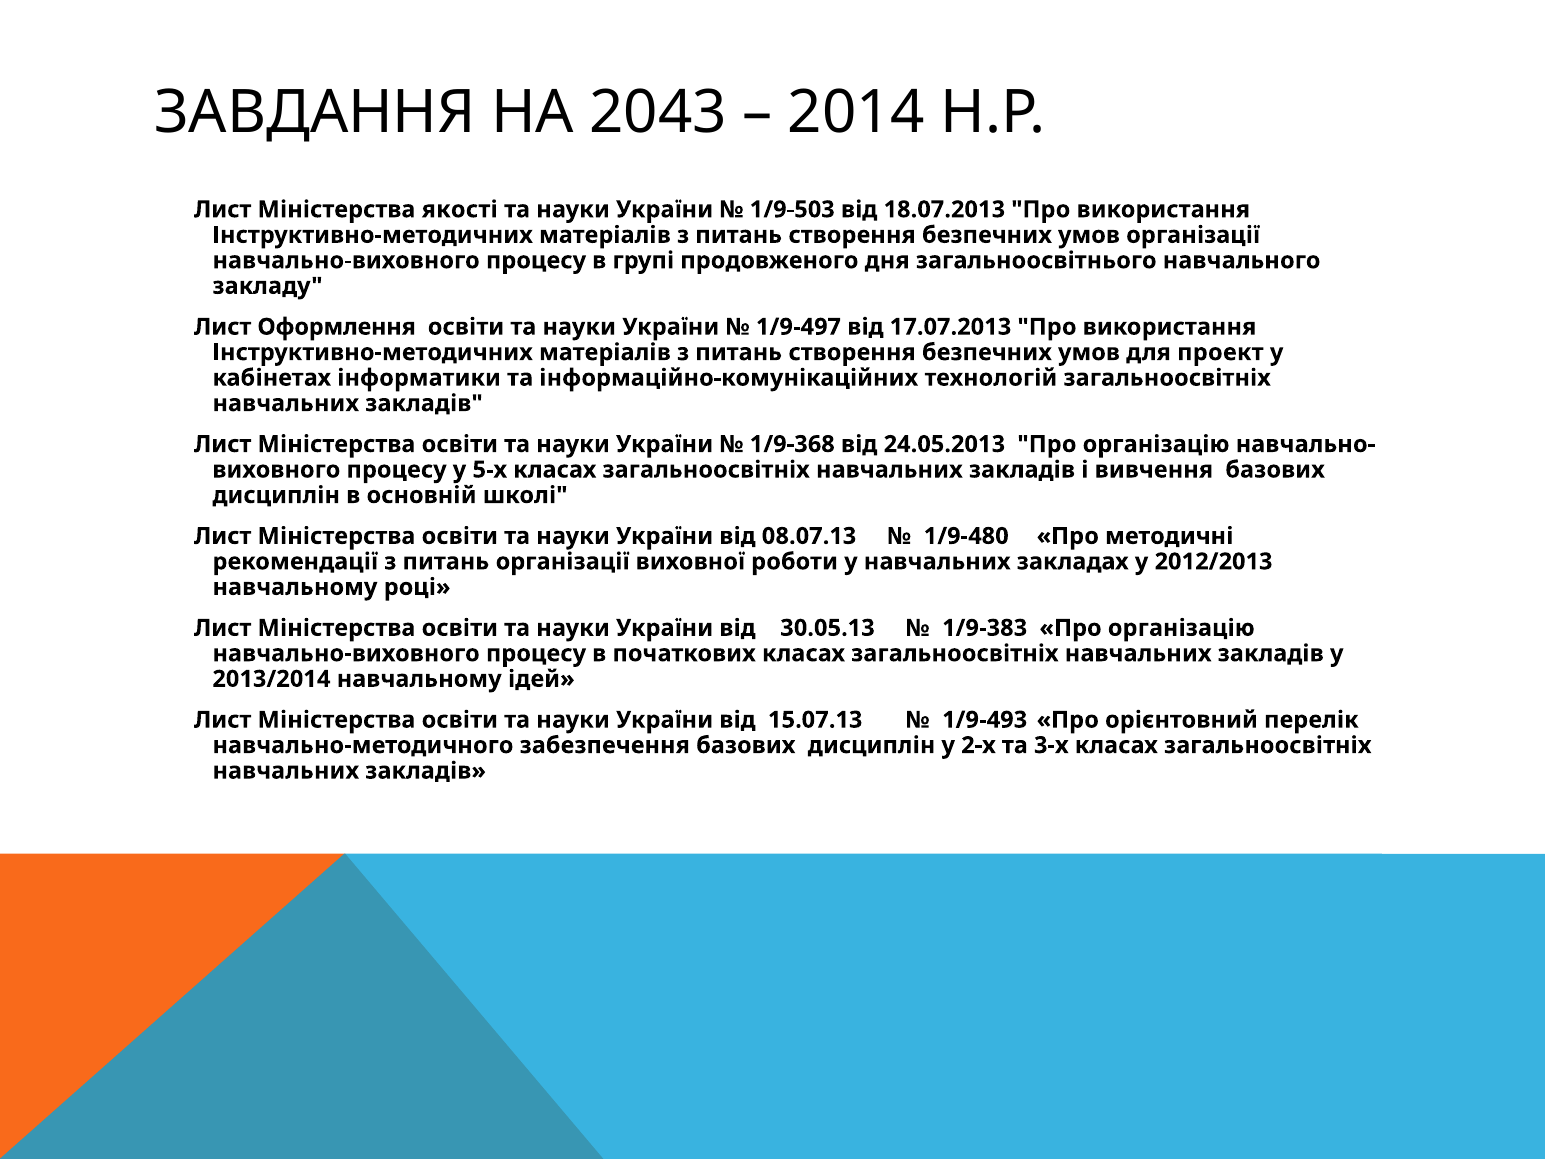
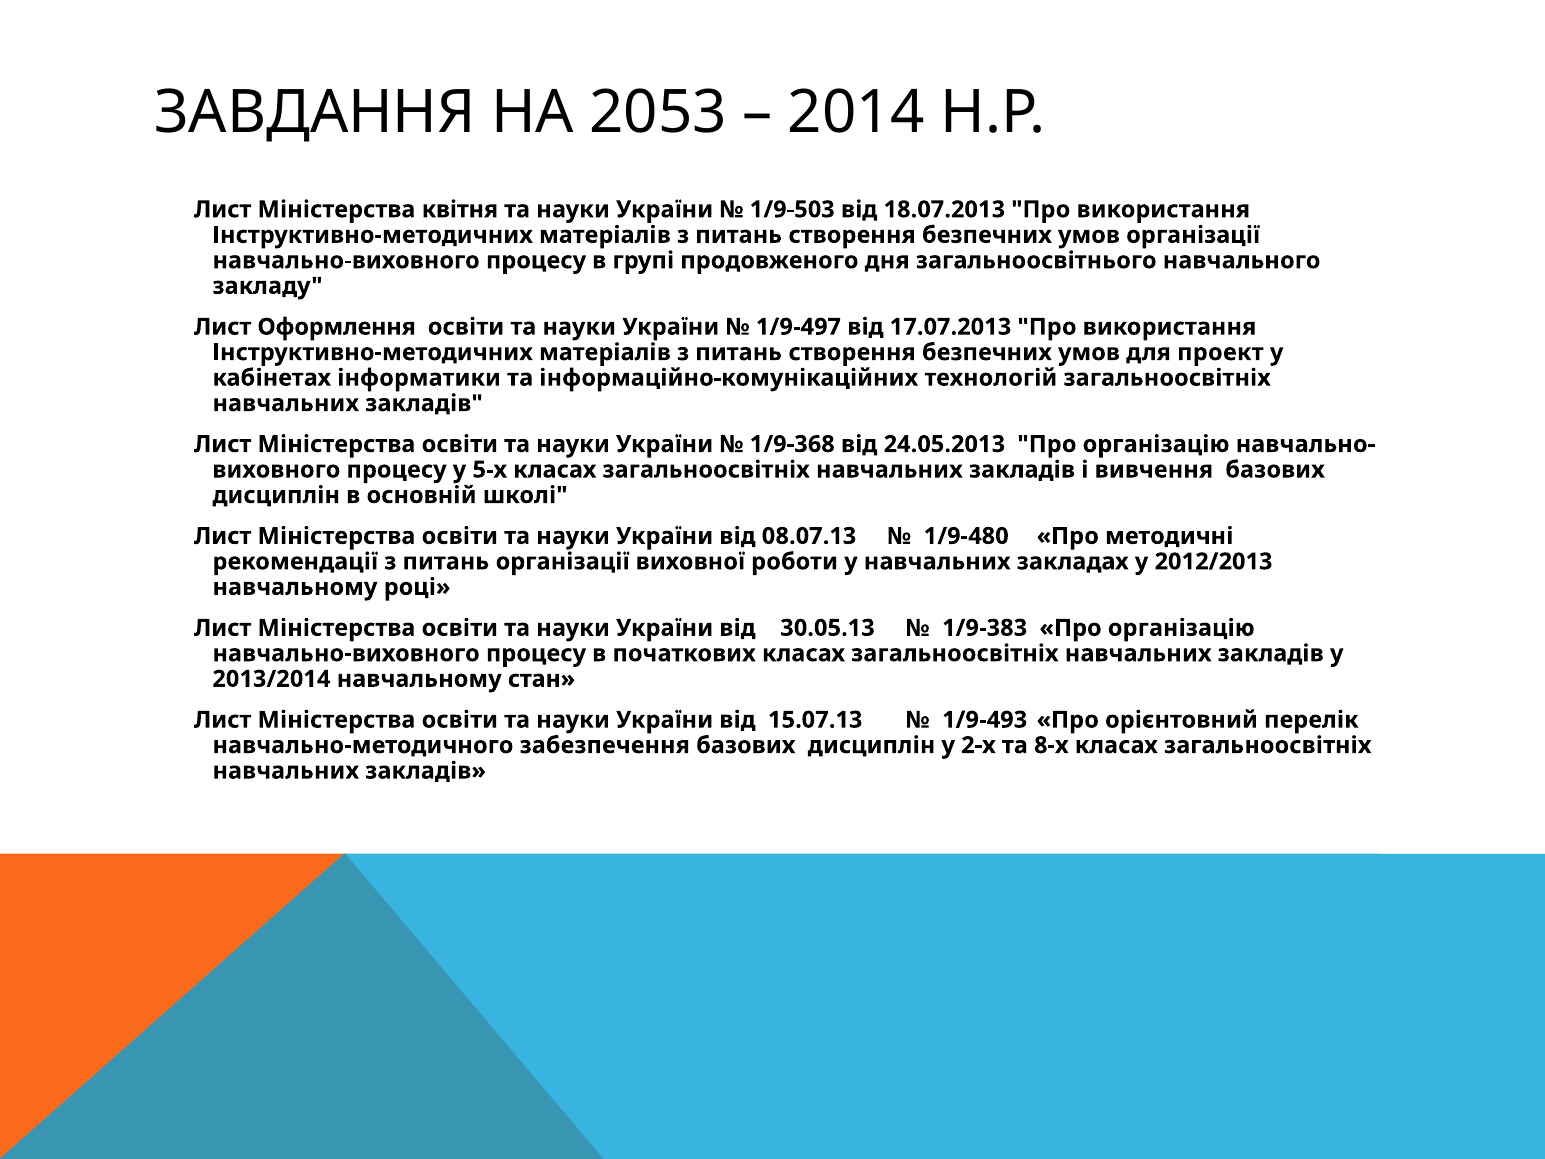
2043: 2043 -> 2053
якості: якості -> квітня
ідей: ідей -> стан
3-х: 3-х -> 8-х
